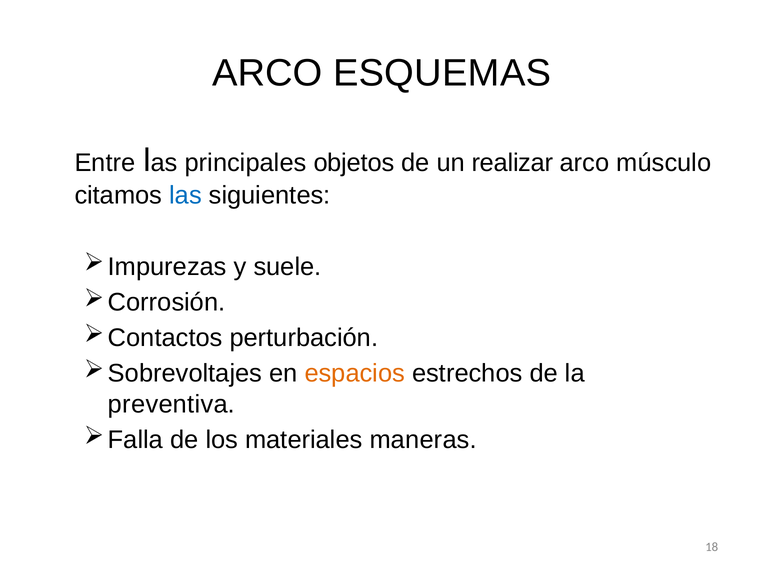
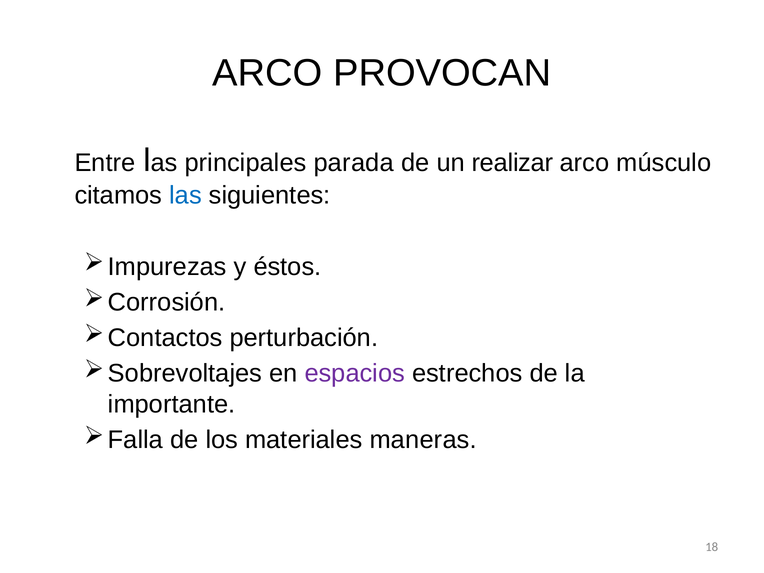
ESQUEMAS: ESQUEMAS -> PROVOCAN
objetos: objetos -> parada
suele: suele -> éstos
espacios colour: orange -> purple
preventiva: preventiva -> importante
